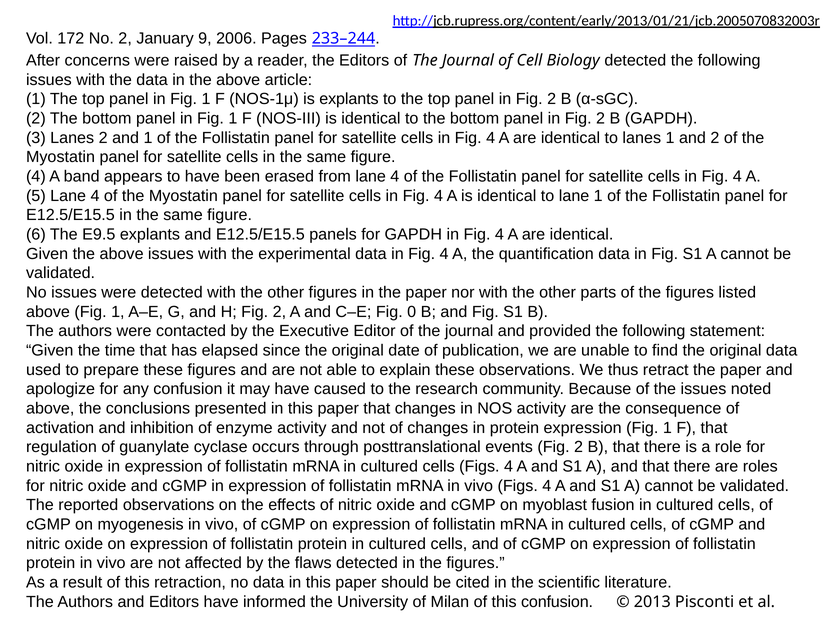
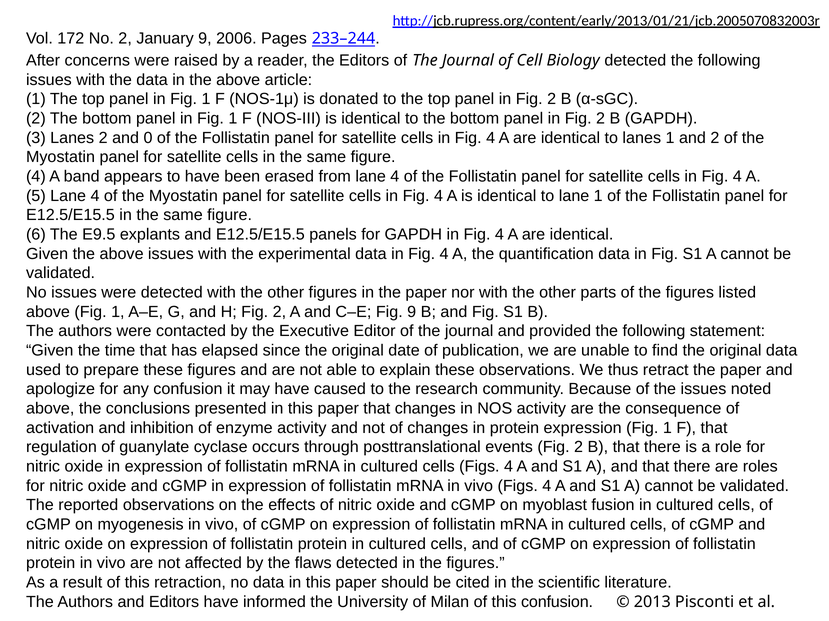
is explants: explants -> donated
and 1: 1 -> 0
Fig 0: 0 -> 9
